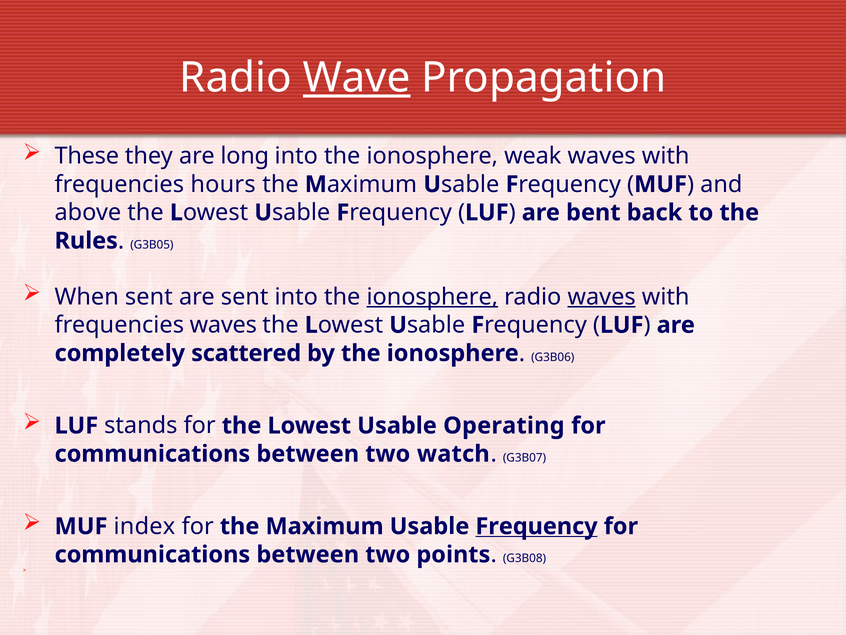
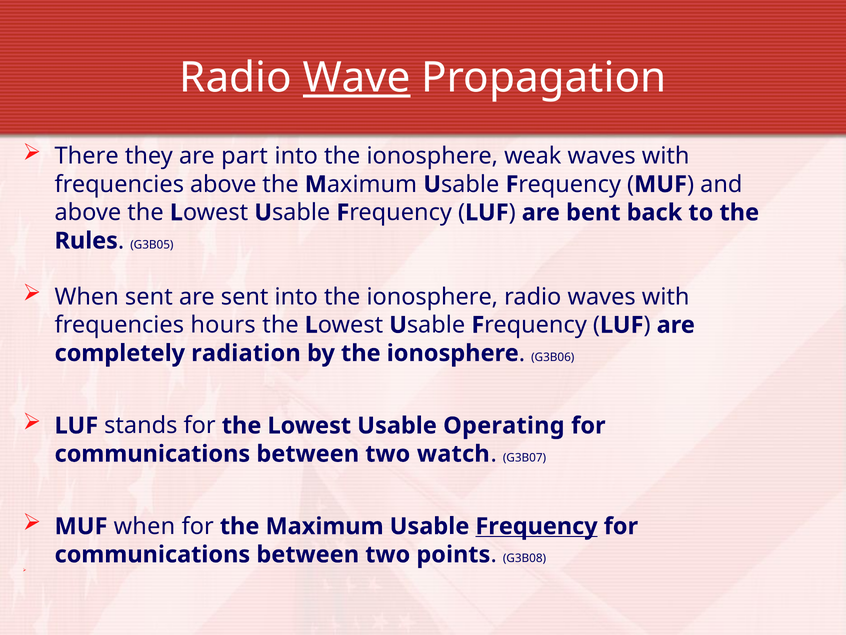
These: These -> There
long: long -> part
frequencies hours: hours -> above
ionosphere at (432, 297) underline: present -> none
waves at (602, 297) underline: present -> none
frequencies waves: waves -> hours
scattered: scattered -> radiation
MUF index: index -> when
